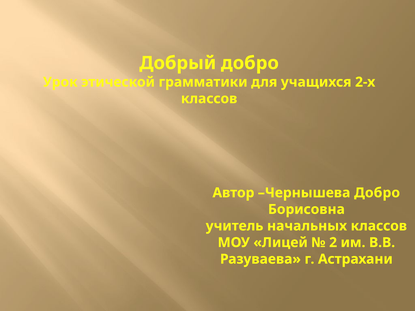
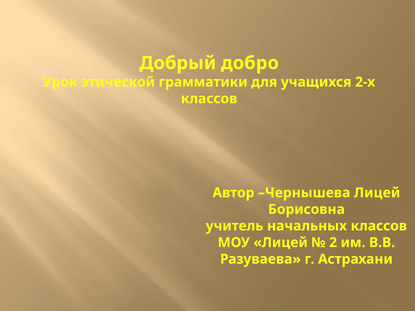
Чернышева Добро: Добро -> Лицей
